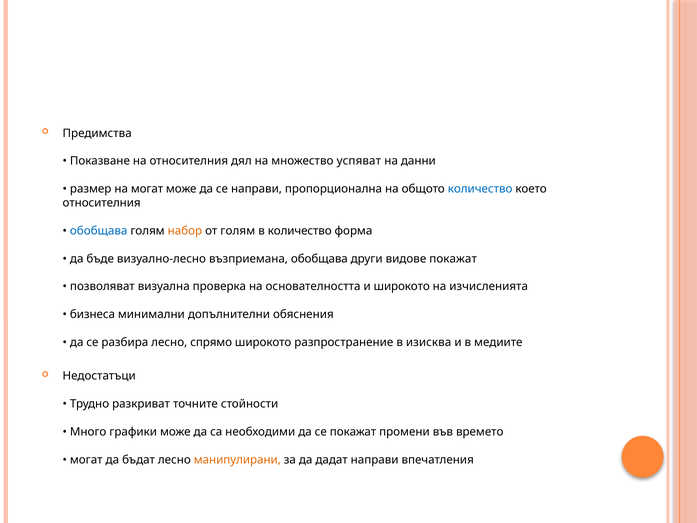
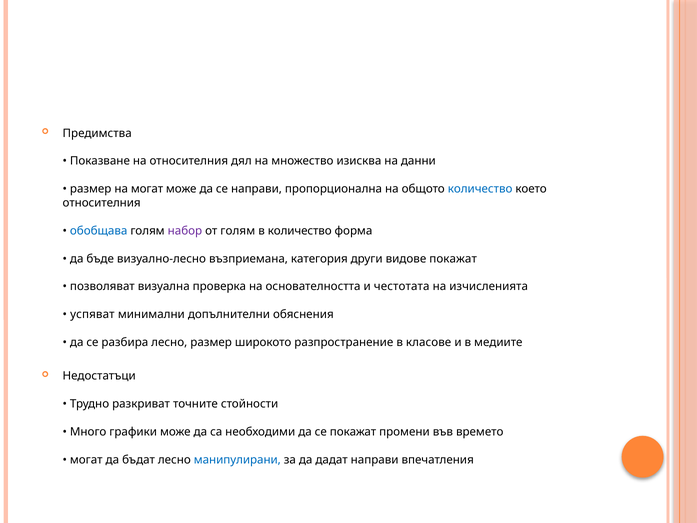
успяват: успяват -> изисква
набор colour: orange -> purple
възприемана обобщава: обобщава -> категория
и широкото: широкото -> честотата
бизнеса: бизнеса -> успяват
лесно спрямо: спрямо -> размер
изисква: изисква -> класове
манипулирани colour: orange -> blue
